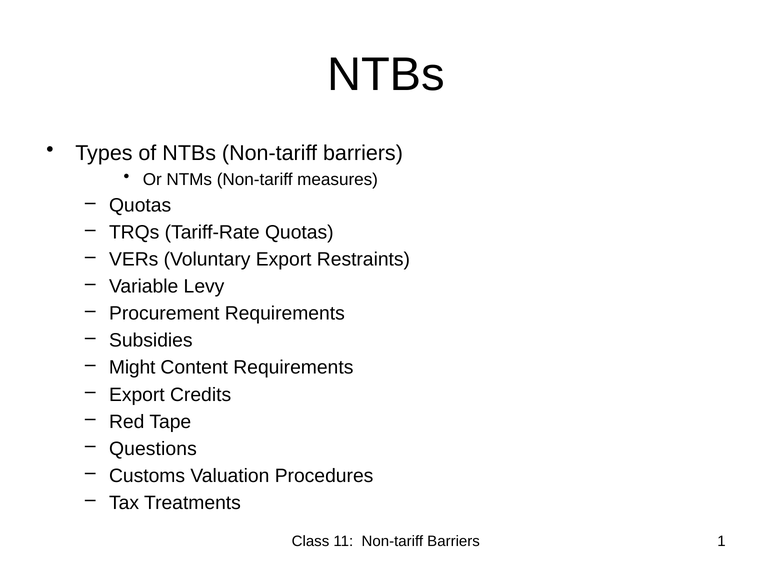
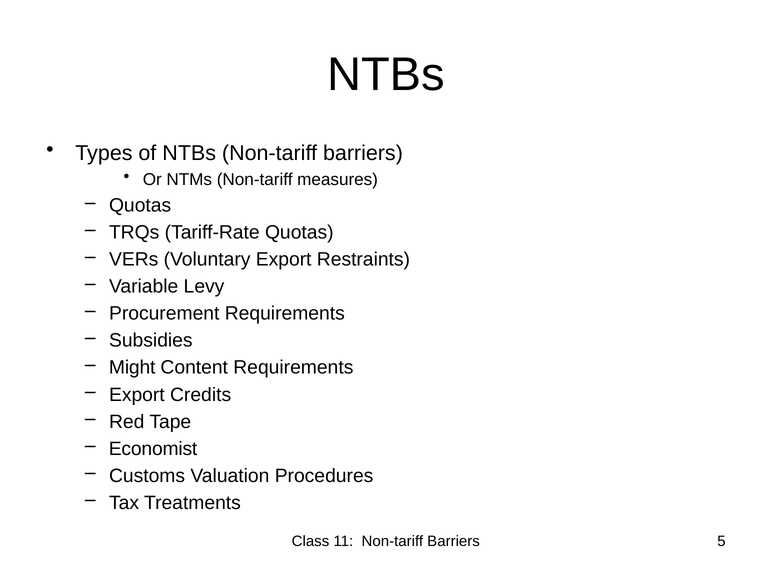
Questions: Questions -> Economist
1: 1 -> 5
